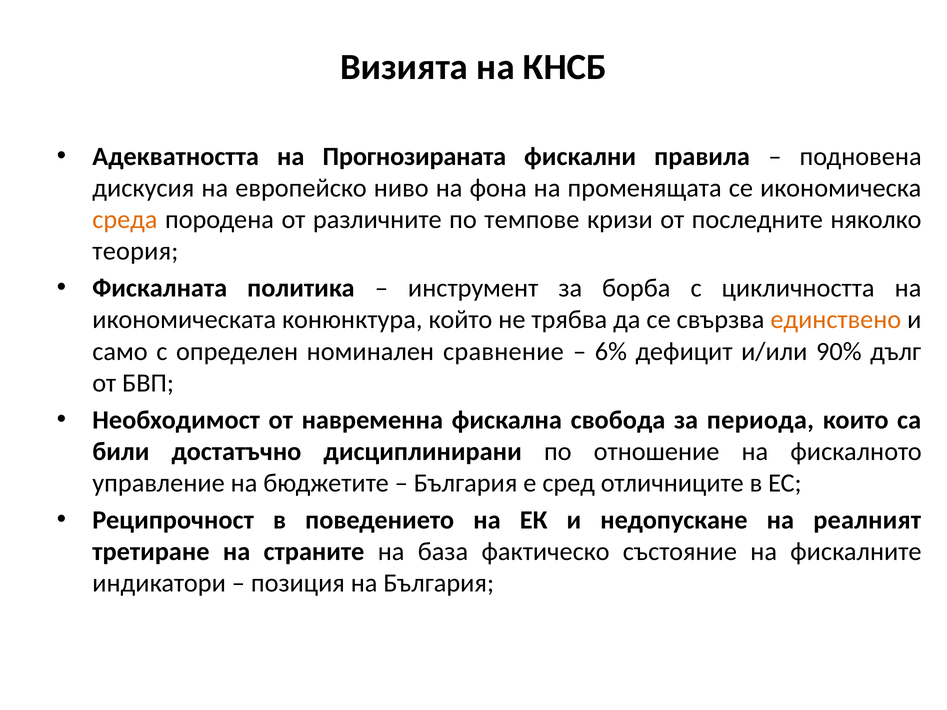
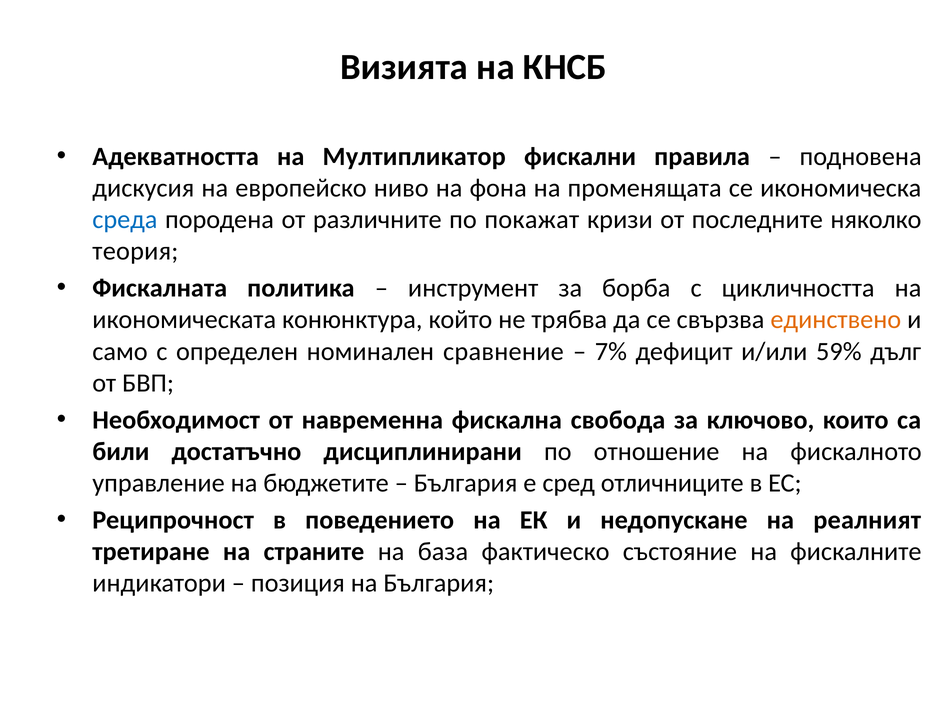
Прогнозираната: Прогнозираната -> Мултипликатор
среда colour: orange -> blue
темпове: темпове -> покажат
6%: 6% -> 7%
90%: 90% -> 59%
периода: периода -> ключово
